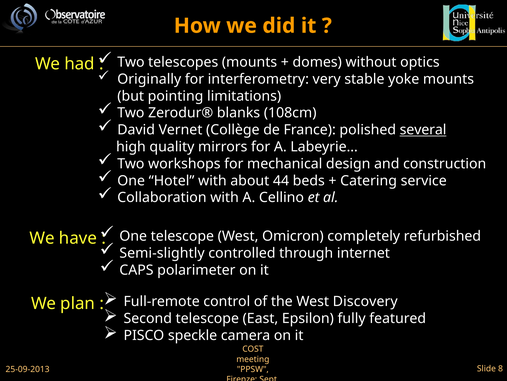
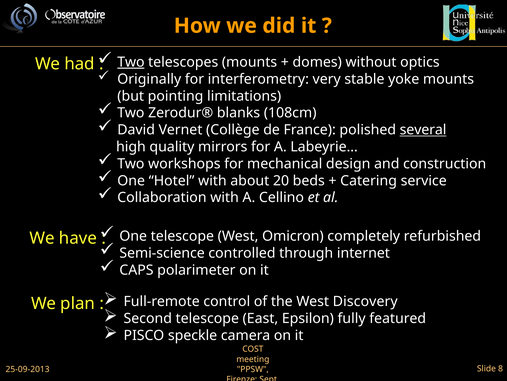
Two at (131, 62) underline: none -> present
44: 44 -> 20
Semi-slightly: Semi-slightly -> Semi-science
